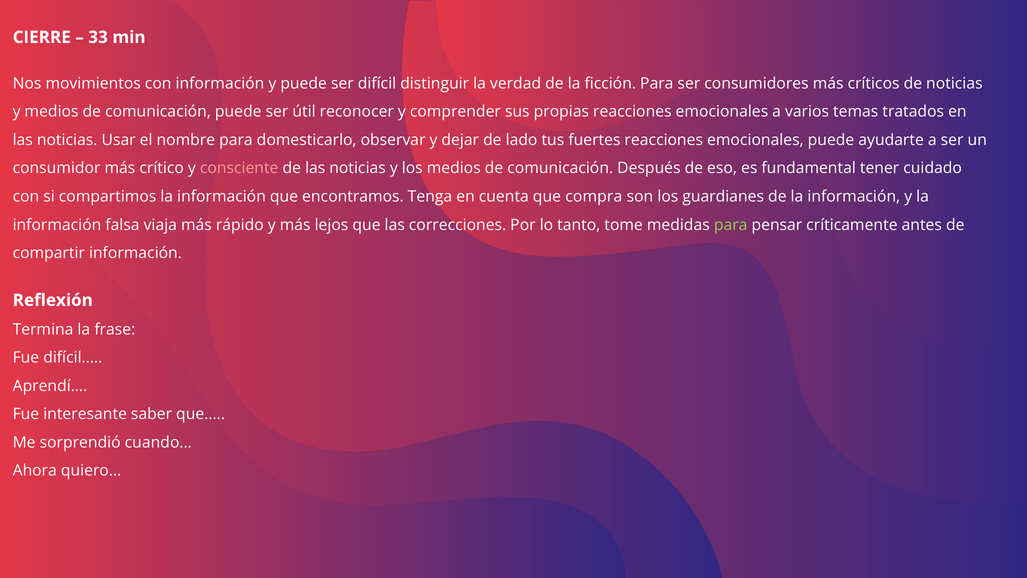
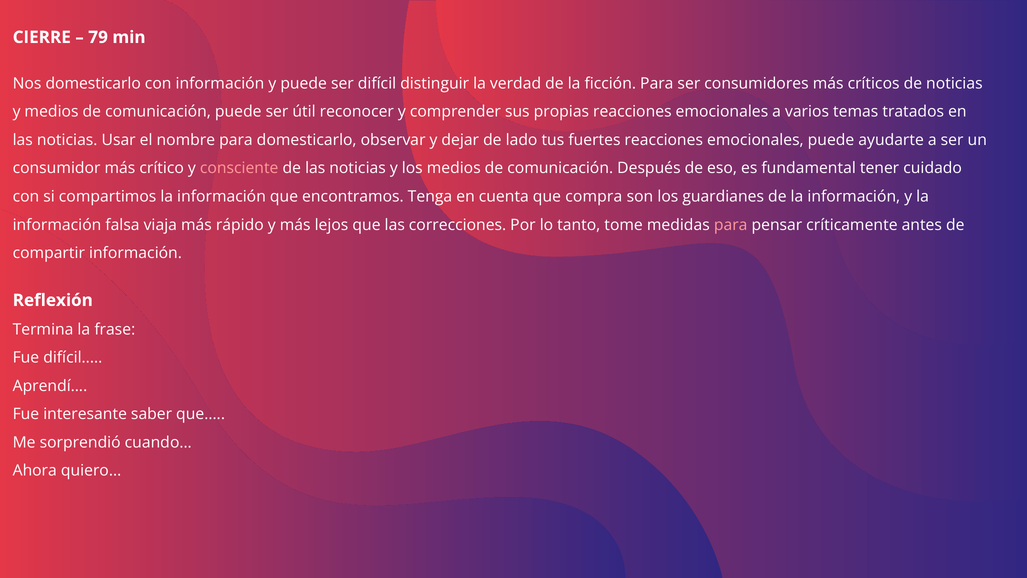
33: 33 -> 79
Nos movimientos: movimientos -> domesticarlo
para at (731, 225) colour: light green -> pink
